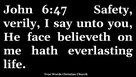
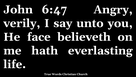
Safety: Safety -> Angry
